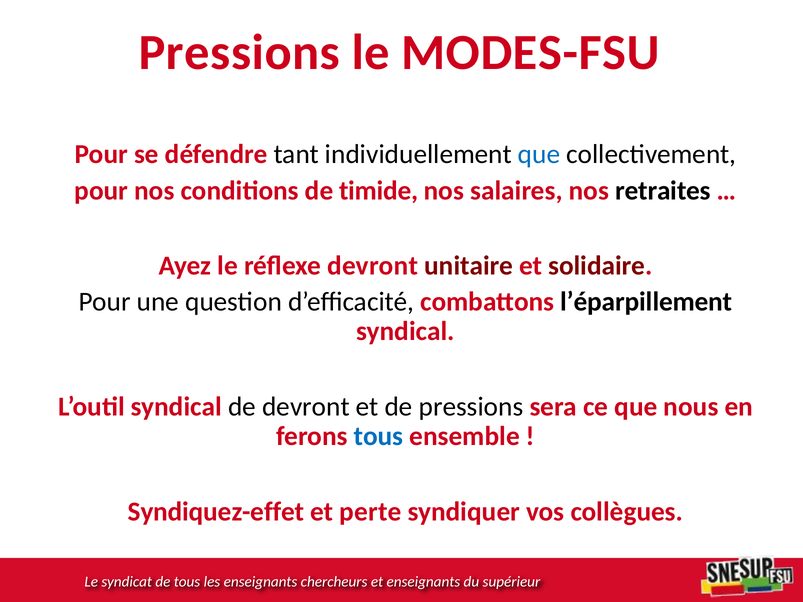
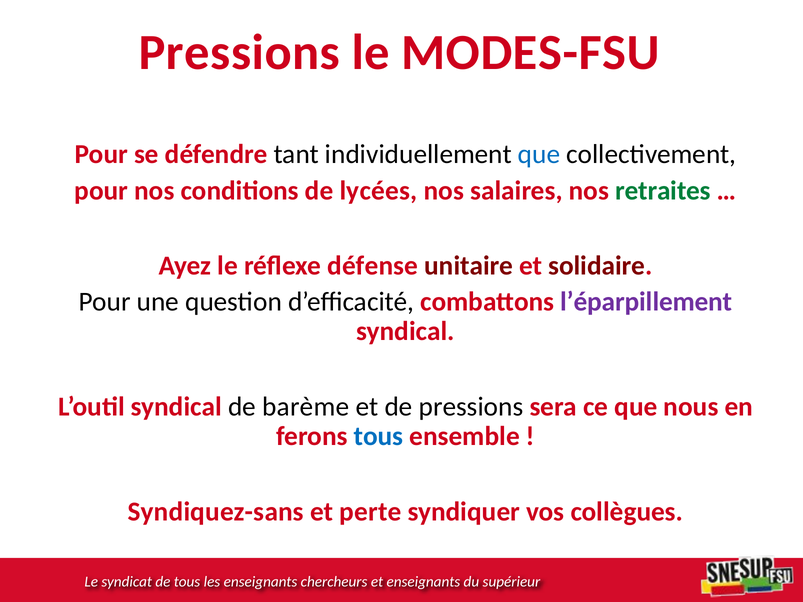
timide: timide -> lycées
retraites colour: black -> green
réflexe devront: devront -> défense
l’éparpillement colour: black -> purple
de devront: devront -> barème
Syndiquez-effet: Syndiquez-effet -> Syndiquez-sans
